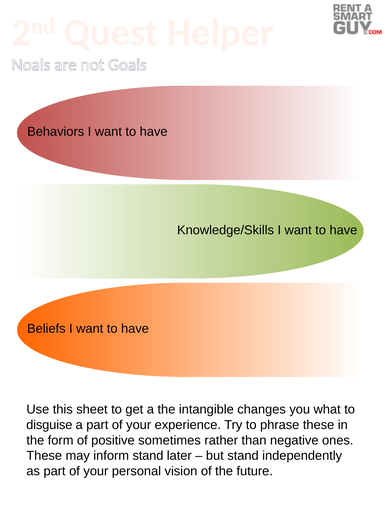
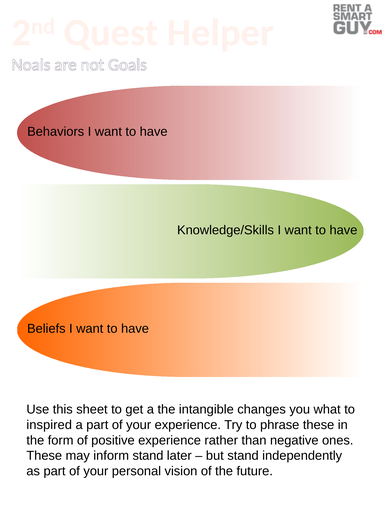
disguise: disguise -> inspired
positive sometimes: sometimes -> experience
